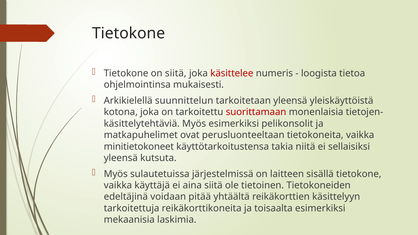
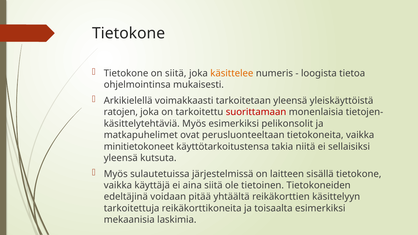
käsittelee colour: red -> orange
suunnittelun: suunnittelun -> voimakkaasti
kotona: kotona -> ratojen
